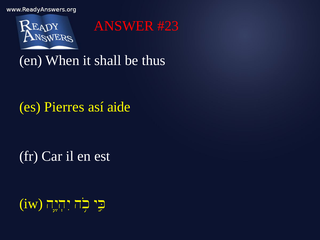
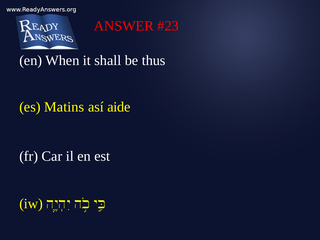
Pierres: Pierres -> Matins
